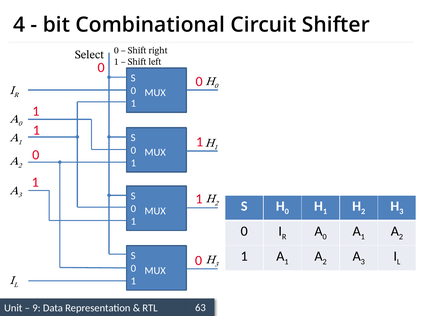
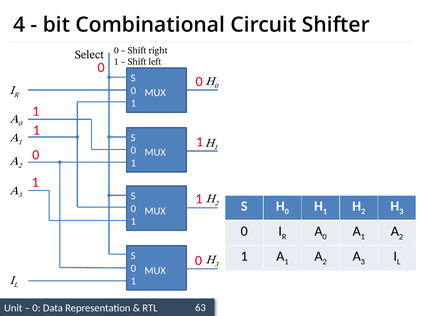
9 at (36, 308): 9 -> 0
